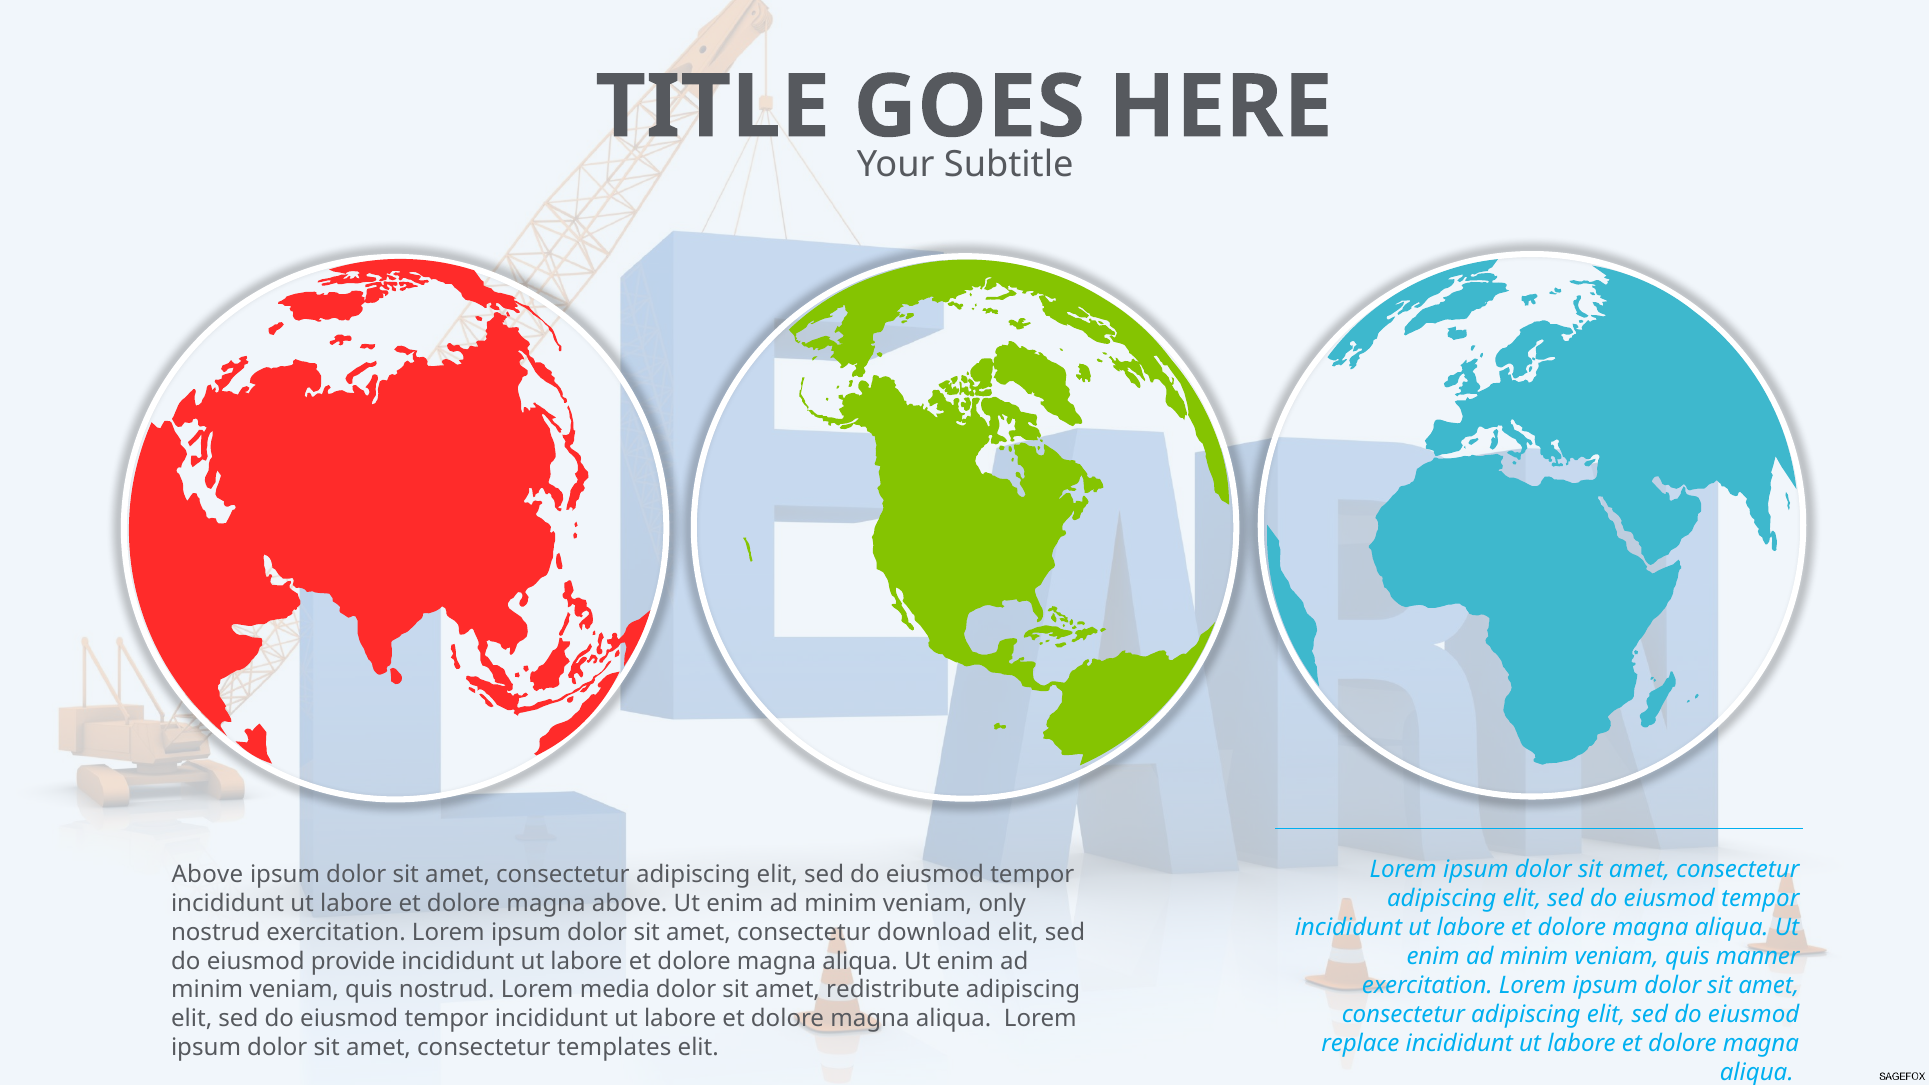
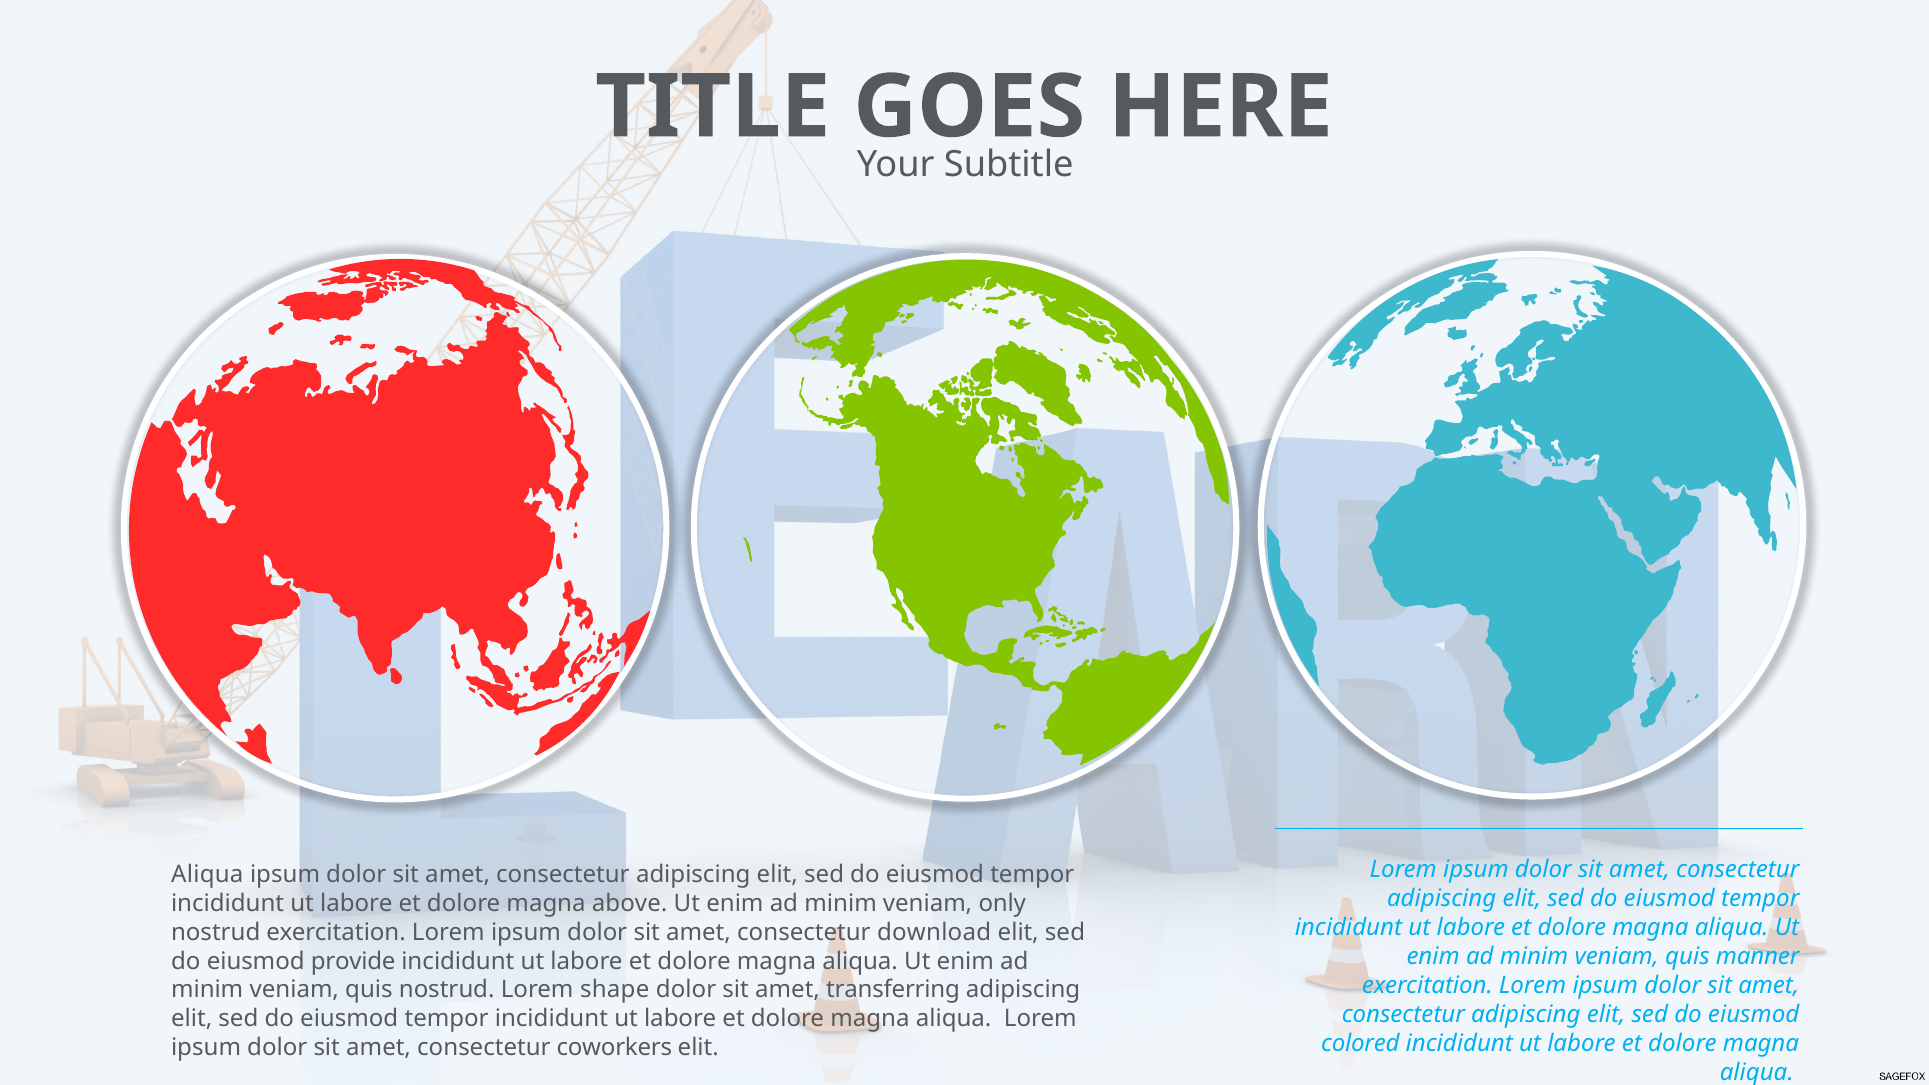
Above at (207, 874): Above -> Aliqua
media: media -> shape
redistribute: redistribute -> transferring
replace: replace -> colored
templates: templates -> coworkers
